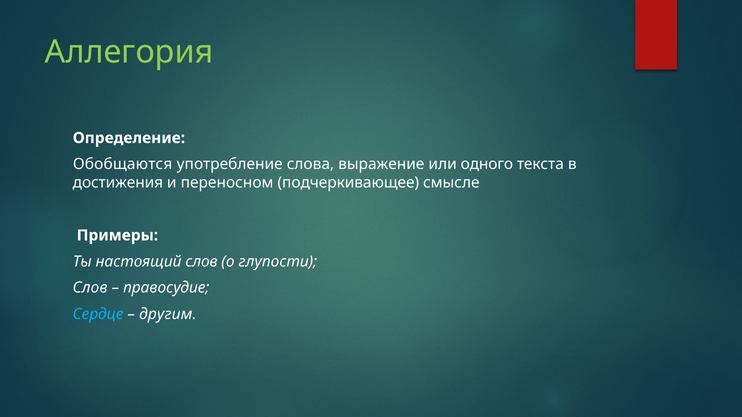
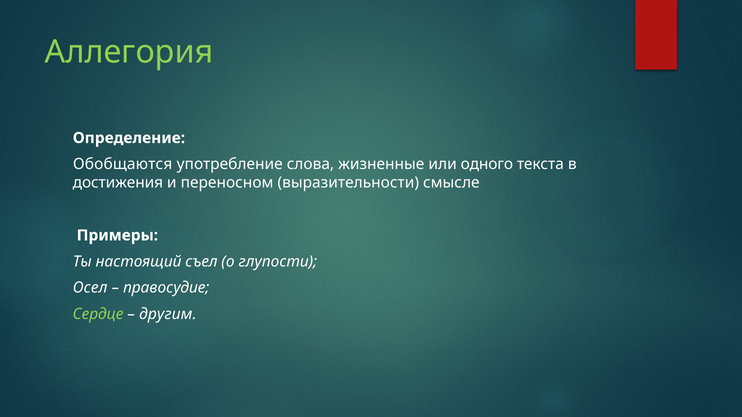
выражение: выражение -> жизненные
подчеркивающее: подчеркивающее -> выразительности
настоящий слов: слов -> съел
Слов at (90, 288): Слов -> Осел
Сердце colour: light blue -> light green
